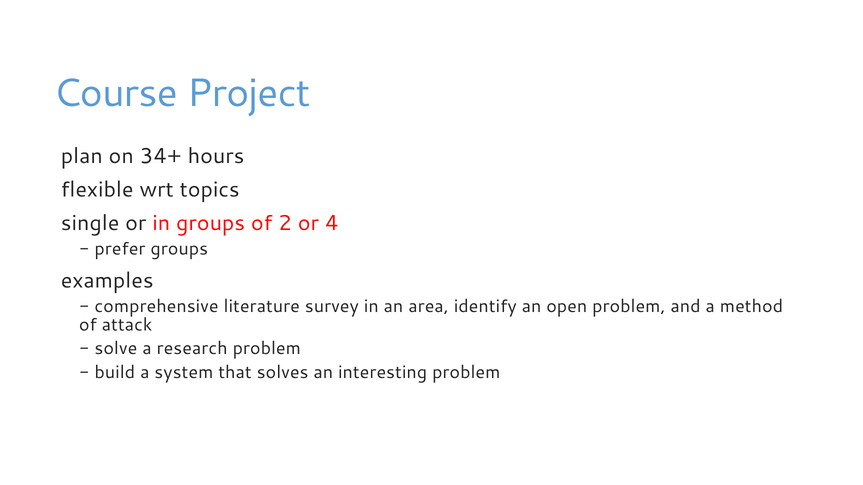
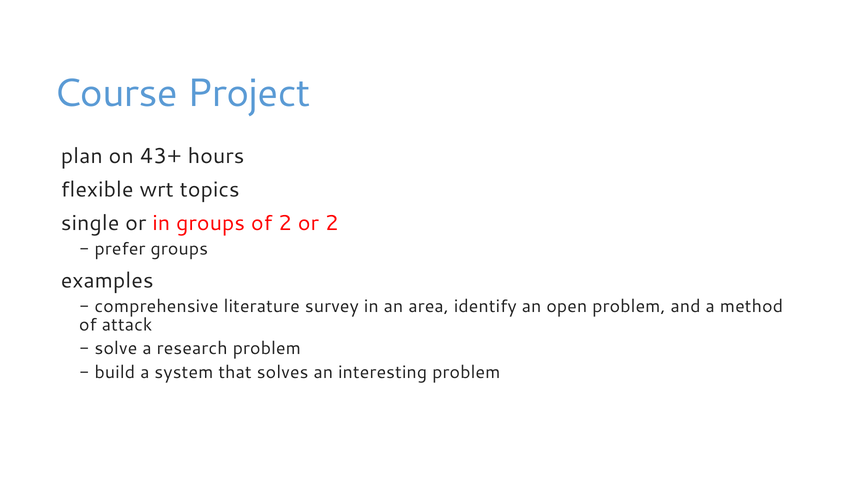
34+: 34+ -> 43+
or 4: 4 -> 2
